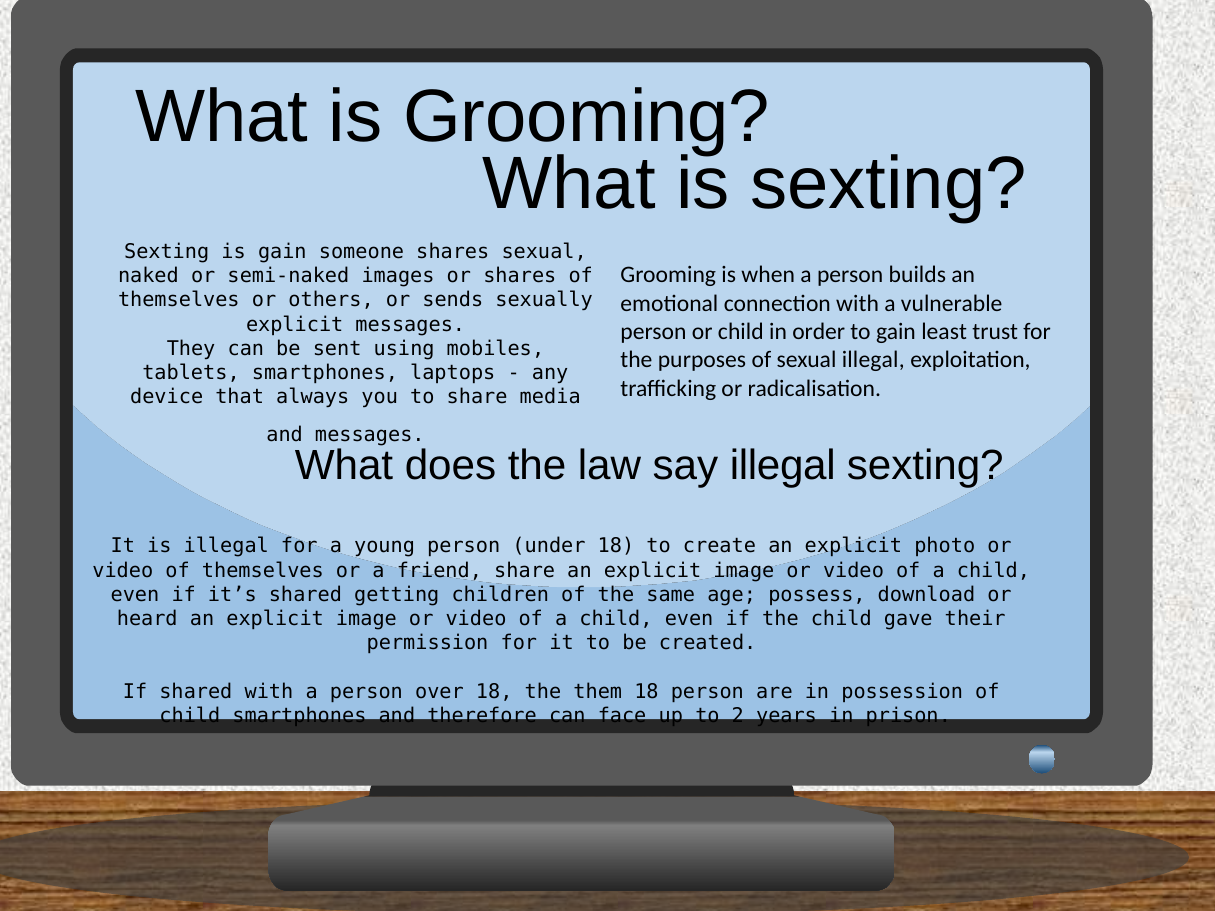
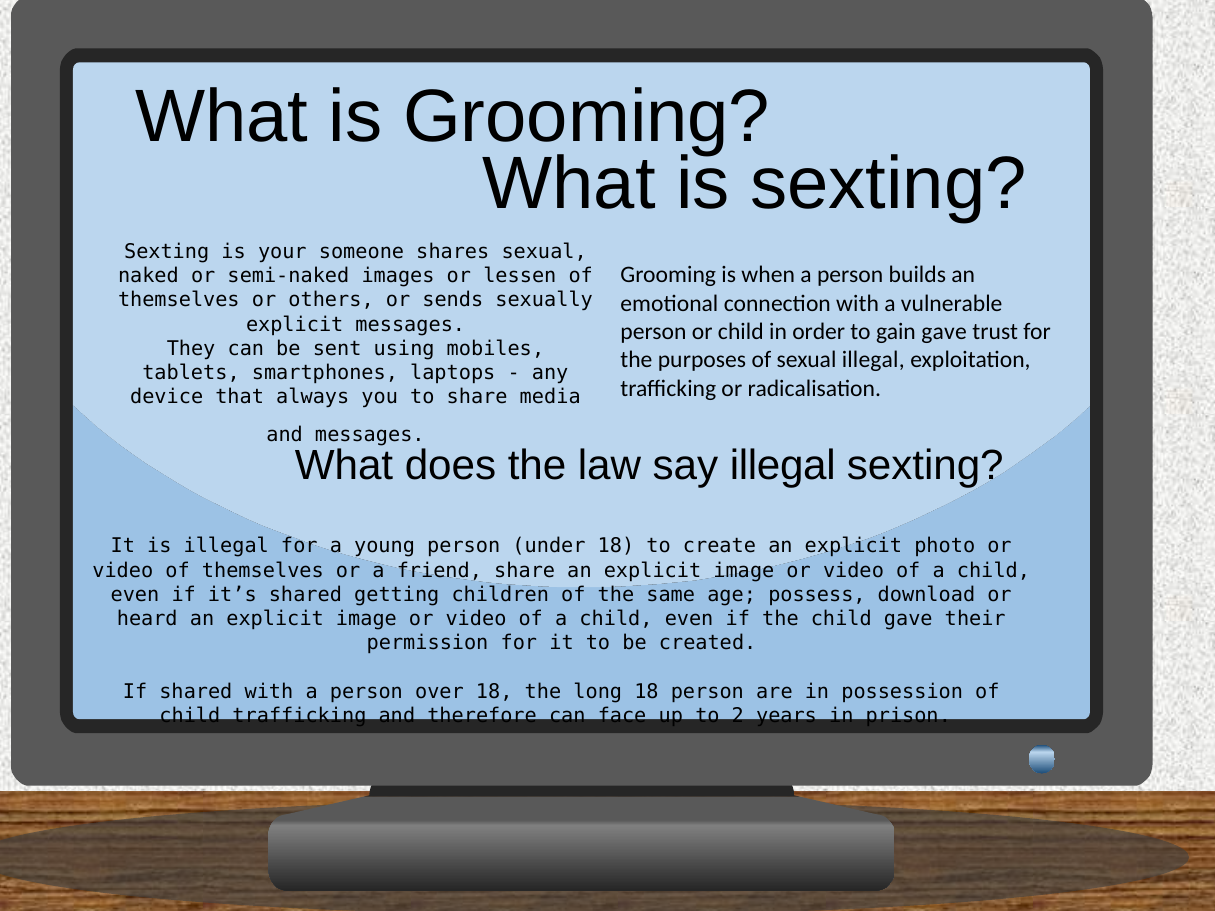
is gain: gain -> your
or shares: shares -> lessen
gain least: least -> gave
them: them -> long
child smartphones: smartphones -> trafficking
